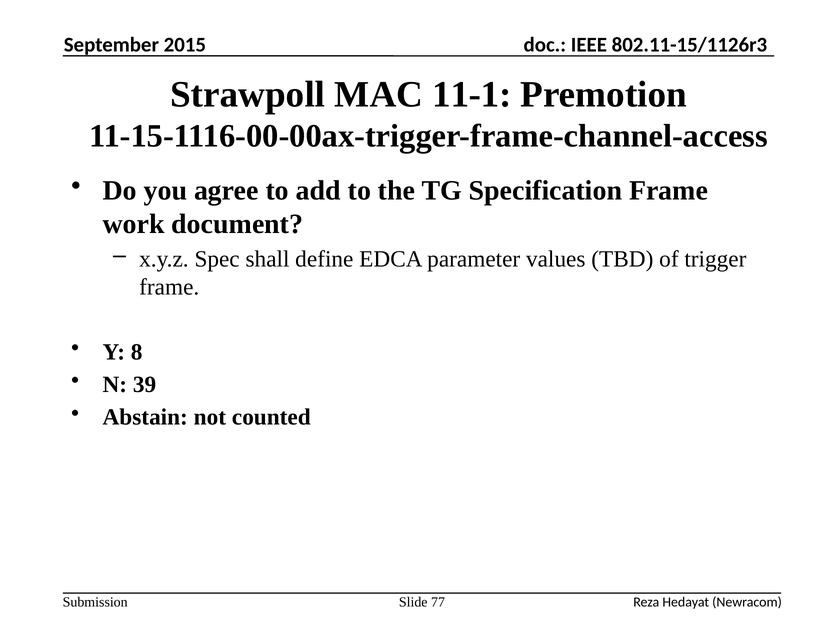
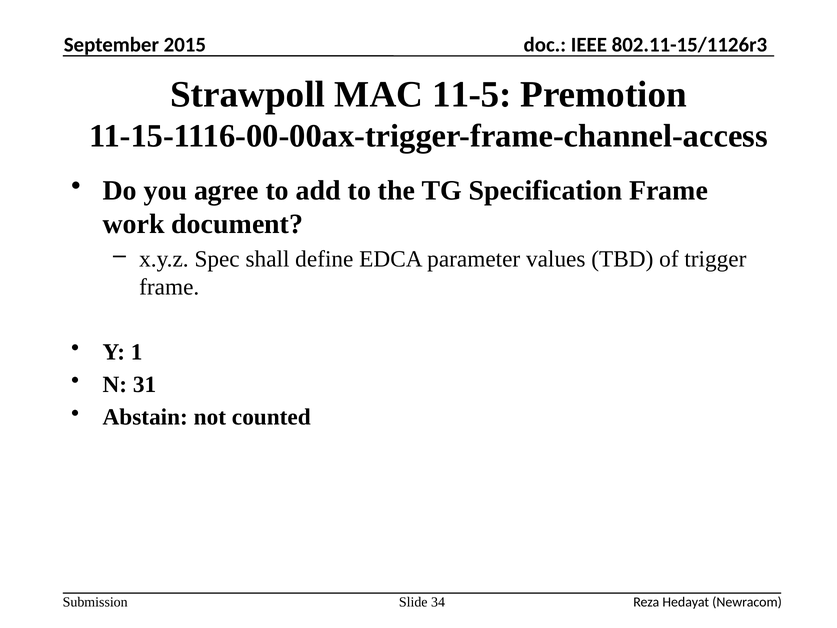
11-1: 11-1 -> 11-5
8: 8 -> 1
39: 39 -> 31
77: 77 -> 34
